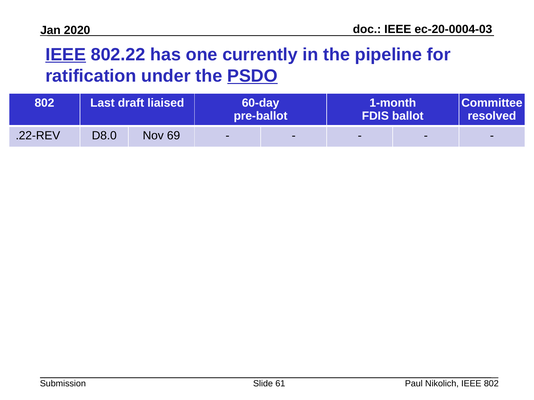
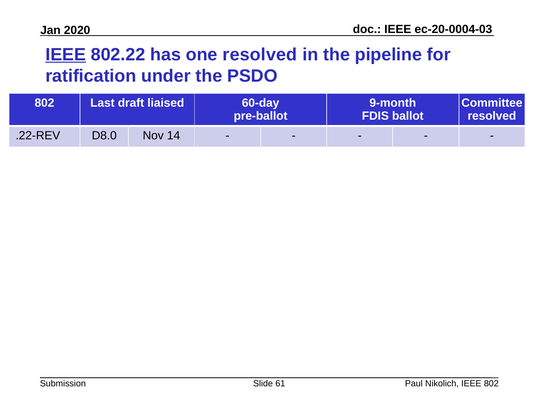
one currently: currently -> resolved
PSDO underline: present -> none
1-month: 1-month -> 9-month
69: 69 -> 14
